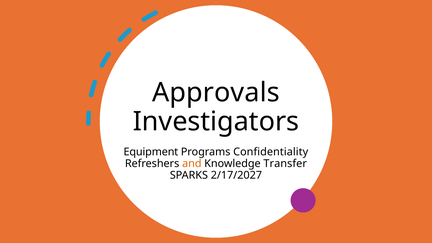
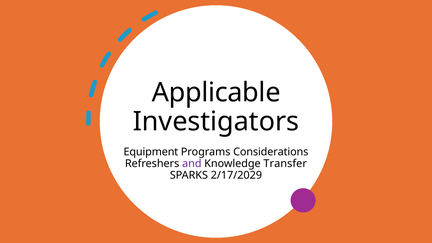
Approvals: Approvals -> Applicable
Confidentiality: Confidentiality -> Considerations
and colour: orange -> purple
2/17/2027: 2/17/2027 -> 2/17/2029
